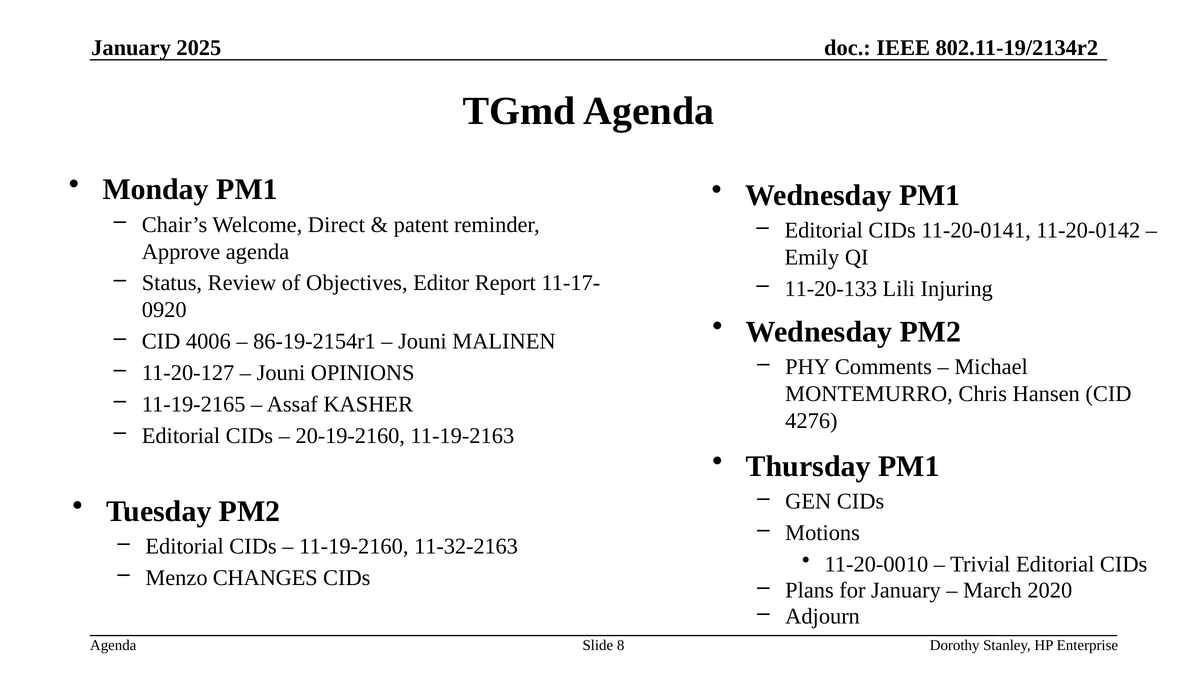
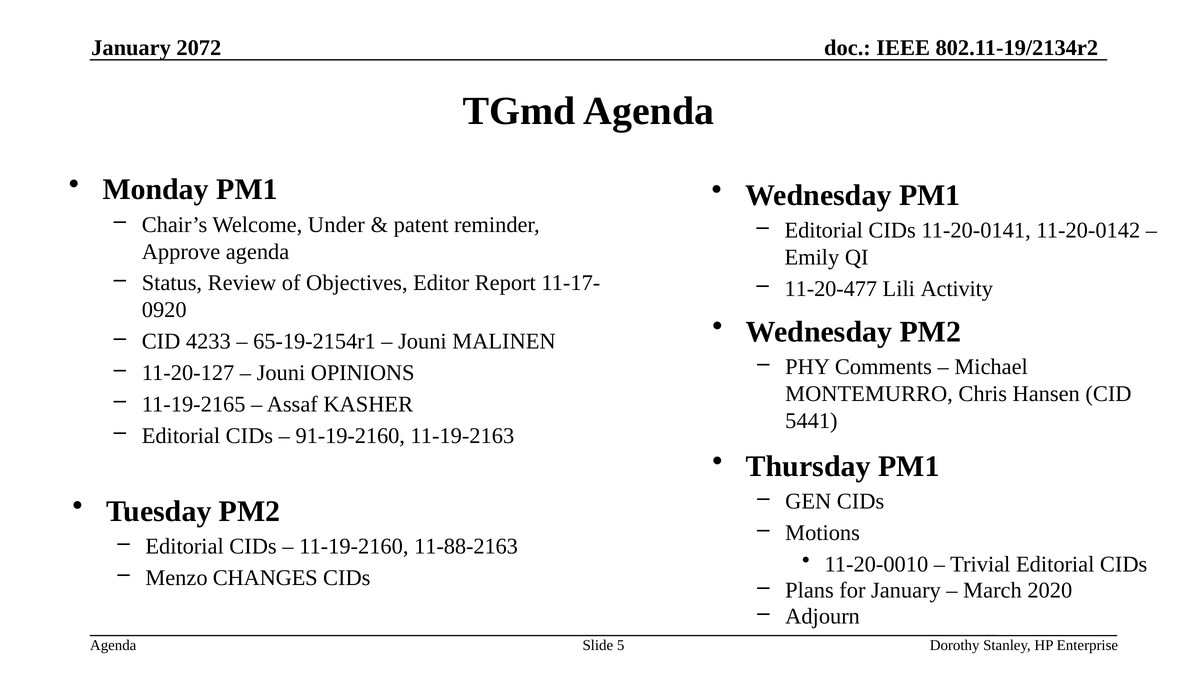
2025: 2025 -> 2072
Direct: Direct -> Under
11-20-133: 11-20-133 -> 11-20-477
Injuring: Injuring -> Activity
4006: 4006 -> 4233
86-19-2154r1: 86-19-2154r1 -> 65-19-2154r1
4276: 4276 -> 5441
20-19-2160: 20-19-2160 -> 91-19-2160
11-32-2163: 11-32-2163 -> 11-88-2163
8: 8 -> 5
